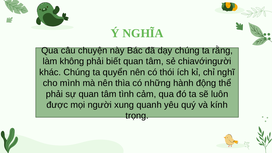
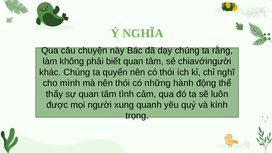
nên thìa: thìa -> thói
phải at (54, 94): phải -> thấy
